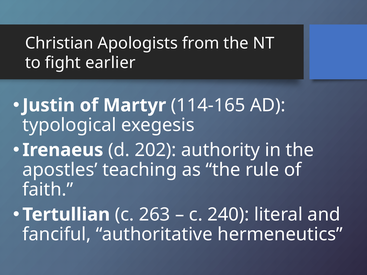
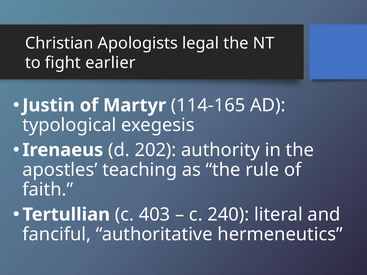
from: from -> legal
263: 263 -> 403
